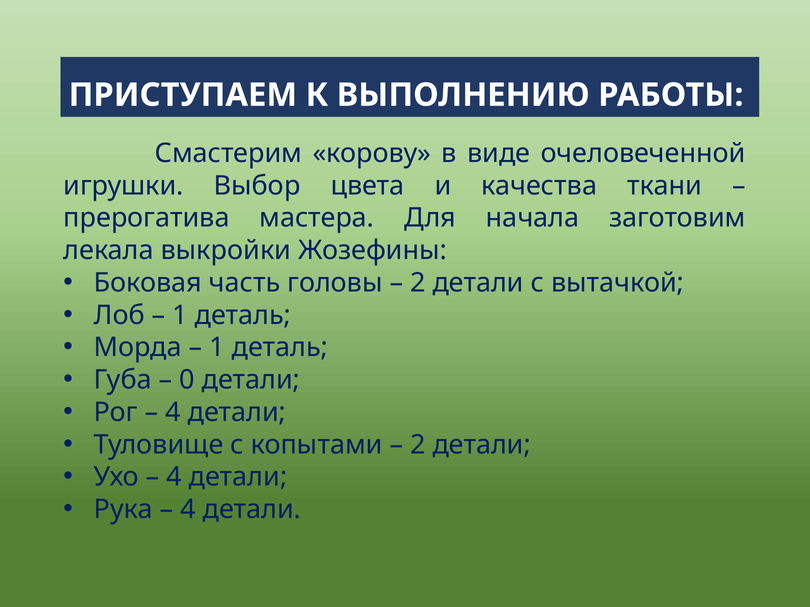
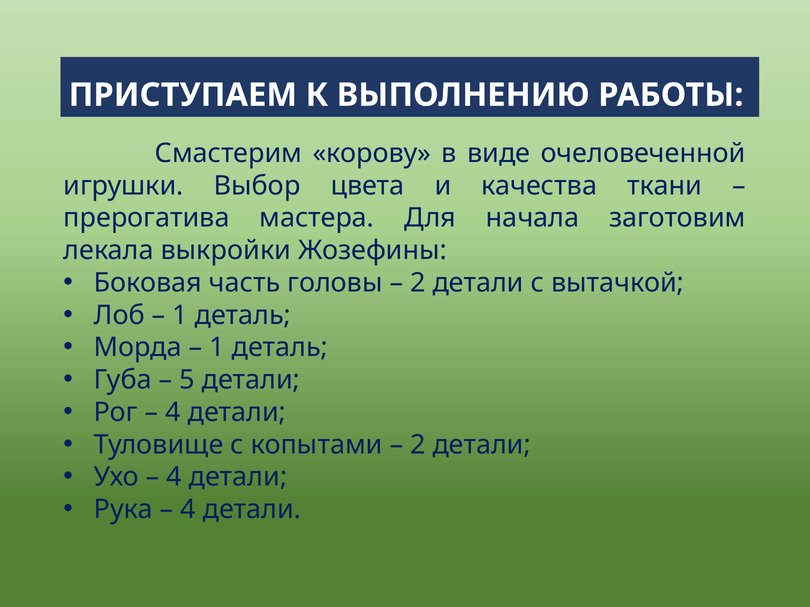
0: 0 -> 5
